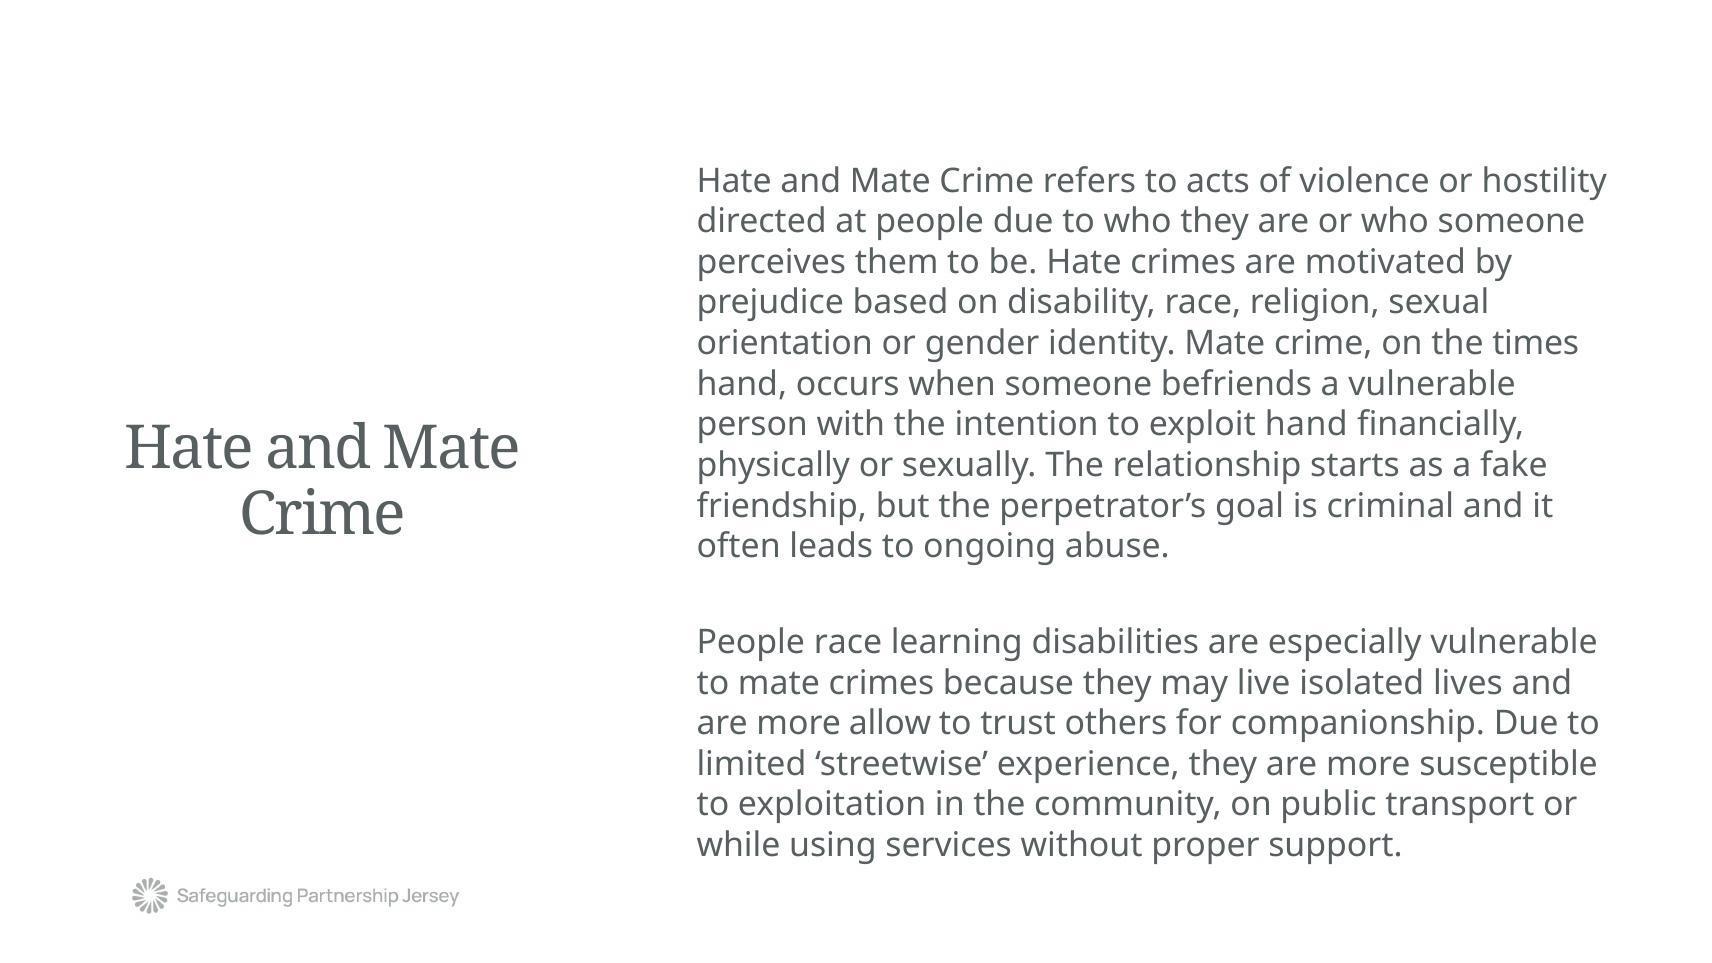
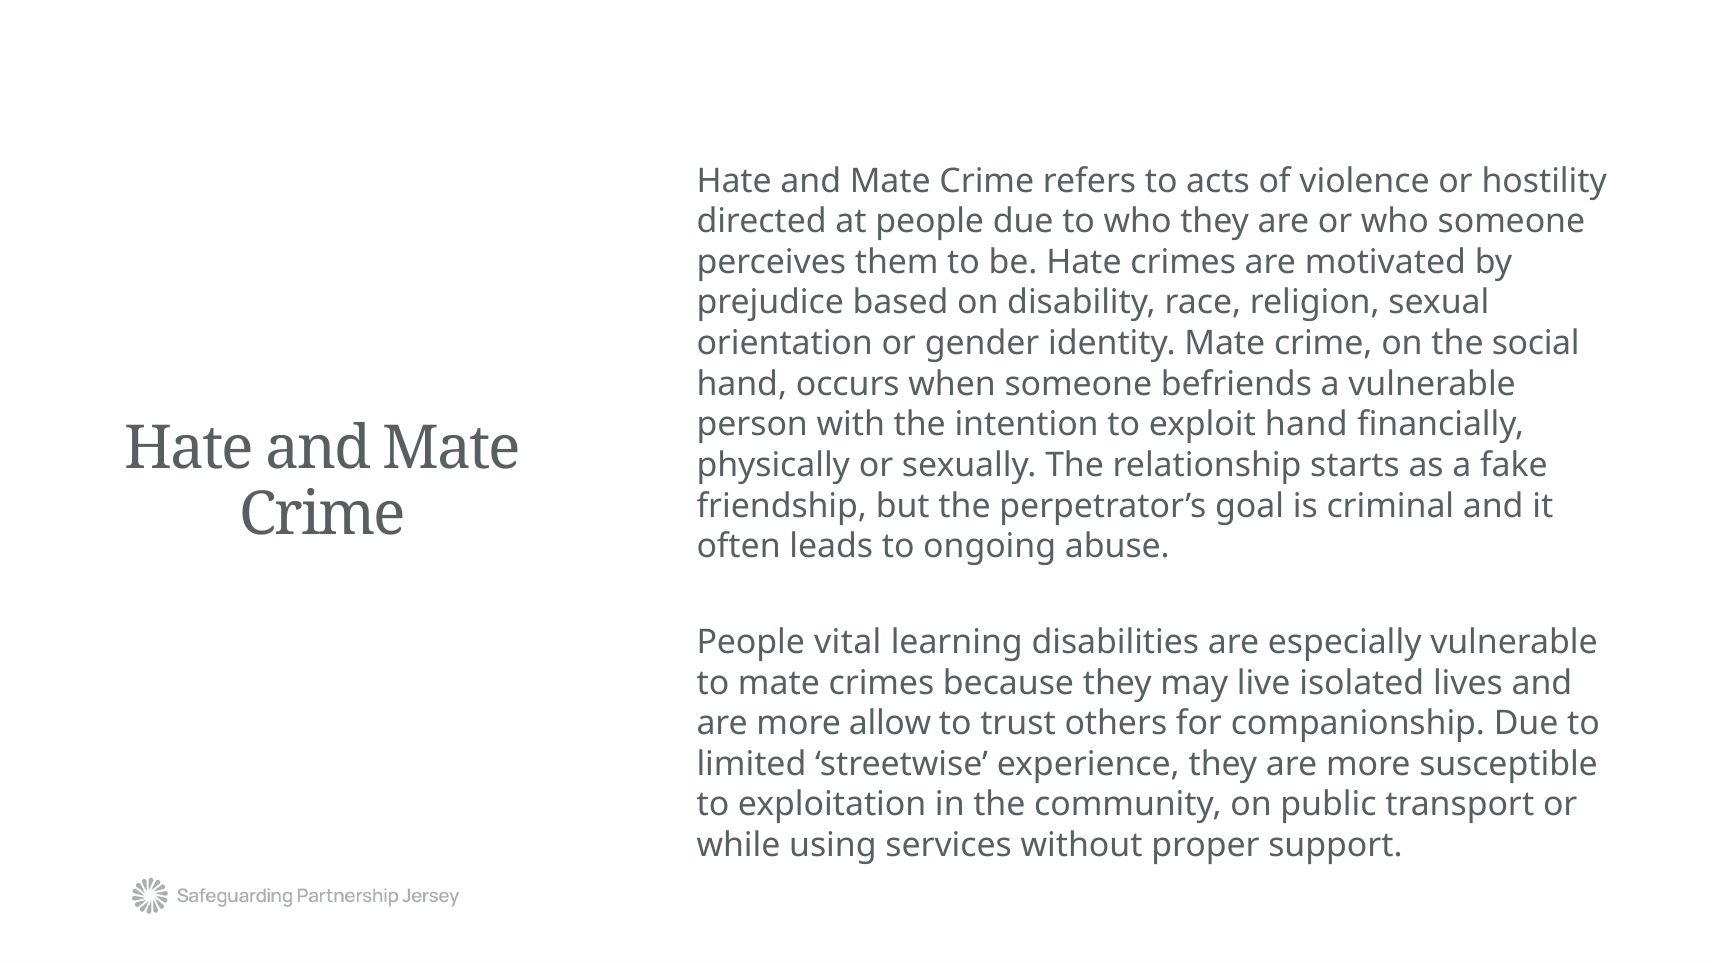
times: times -> social
People race: race -> vital
